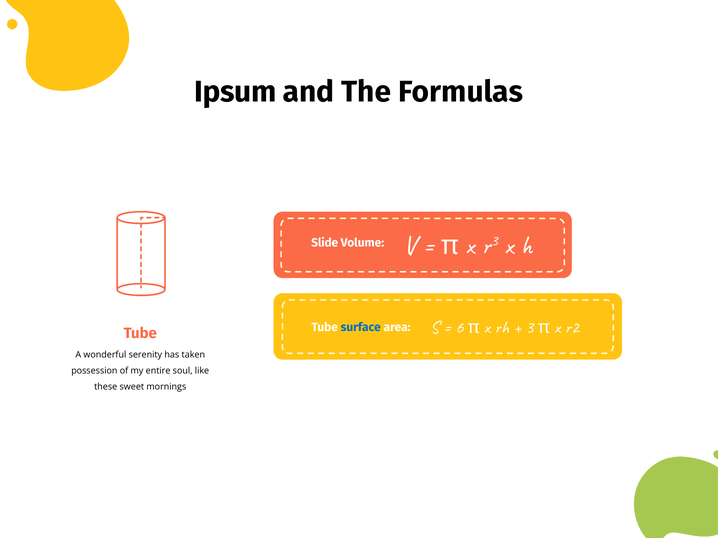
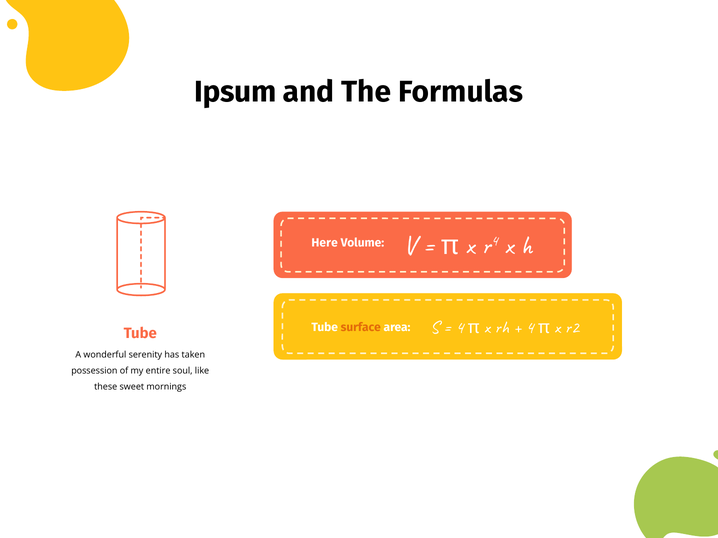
π 3: 3 -> 4
Slide: Slide -> Here
surface colour: blue -> orange
6 at (459, 328): 6 -> 4
3 at (530, 328): 3 -> 4
